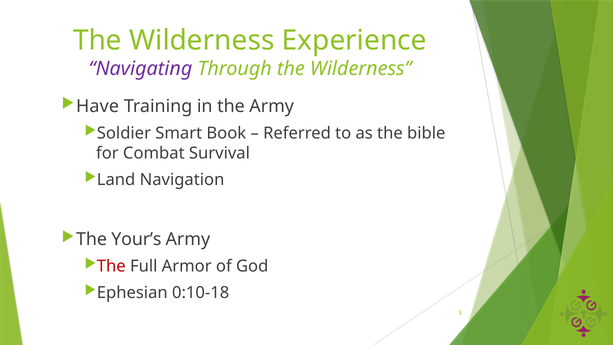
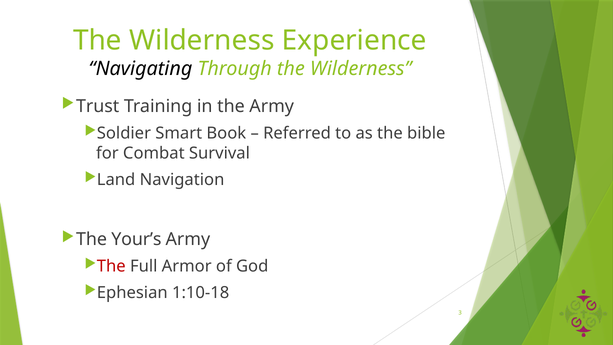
Navigating colour: purple -> black
Have: Have -> Trust
0:10-18: 0:10-18 -> 1:10-18
